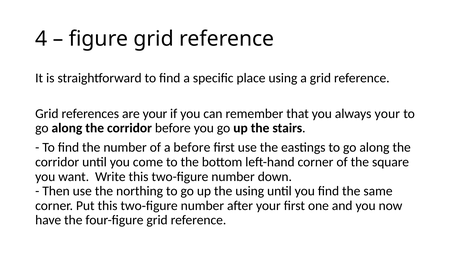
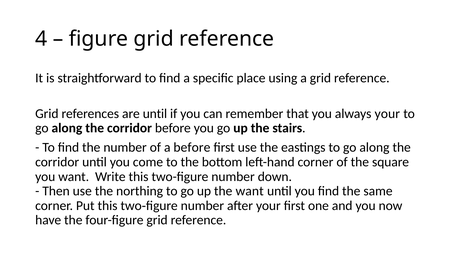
are your: your -> until
the using: using -> want
